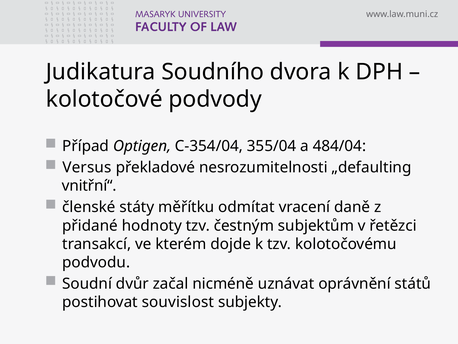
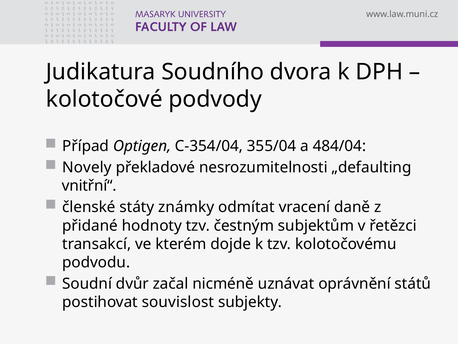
Versus: Versus -> Novely
měřítku: měřítku -> známky
